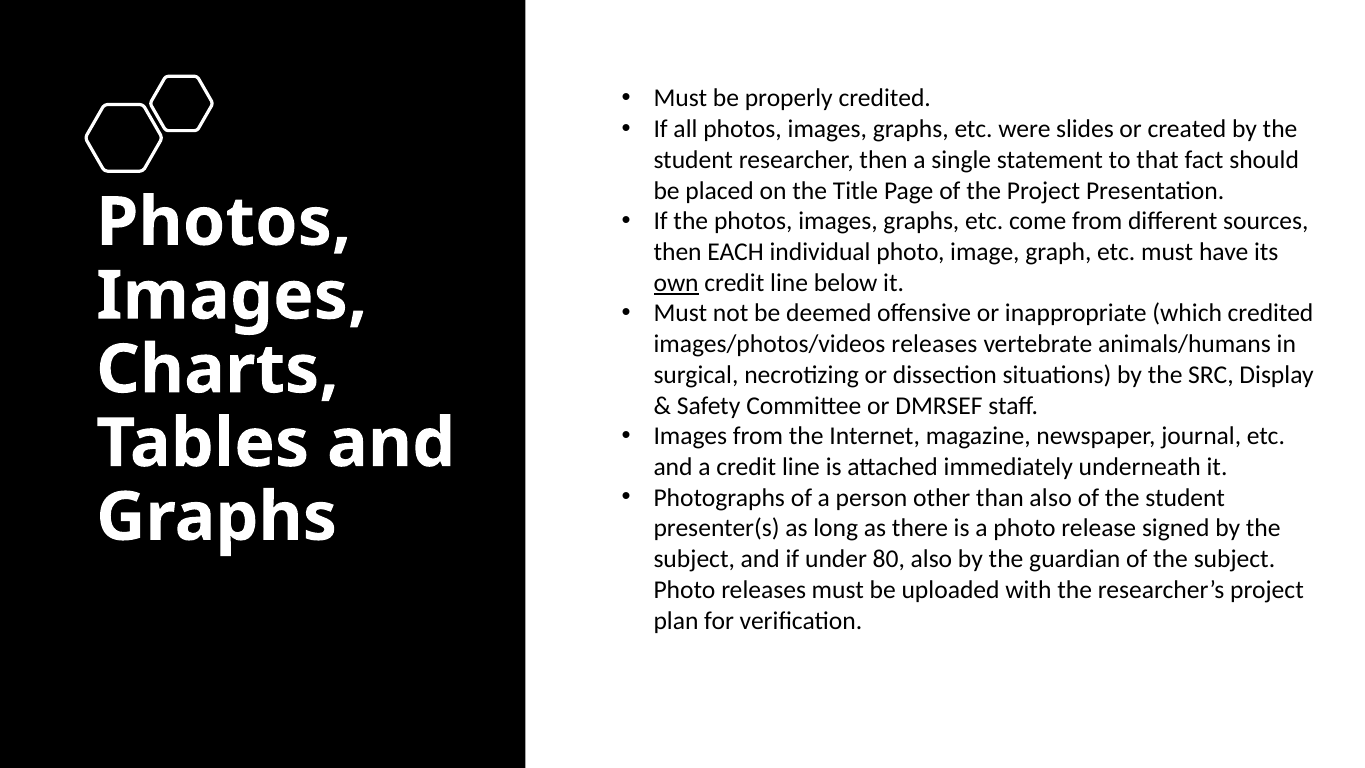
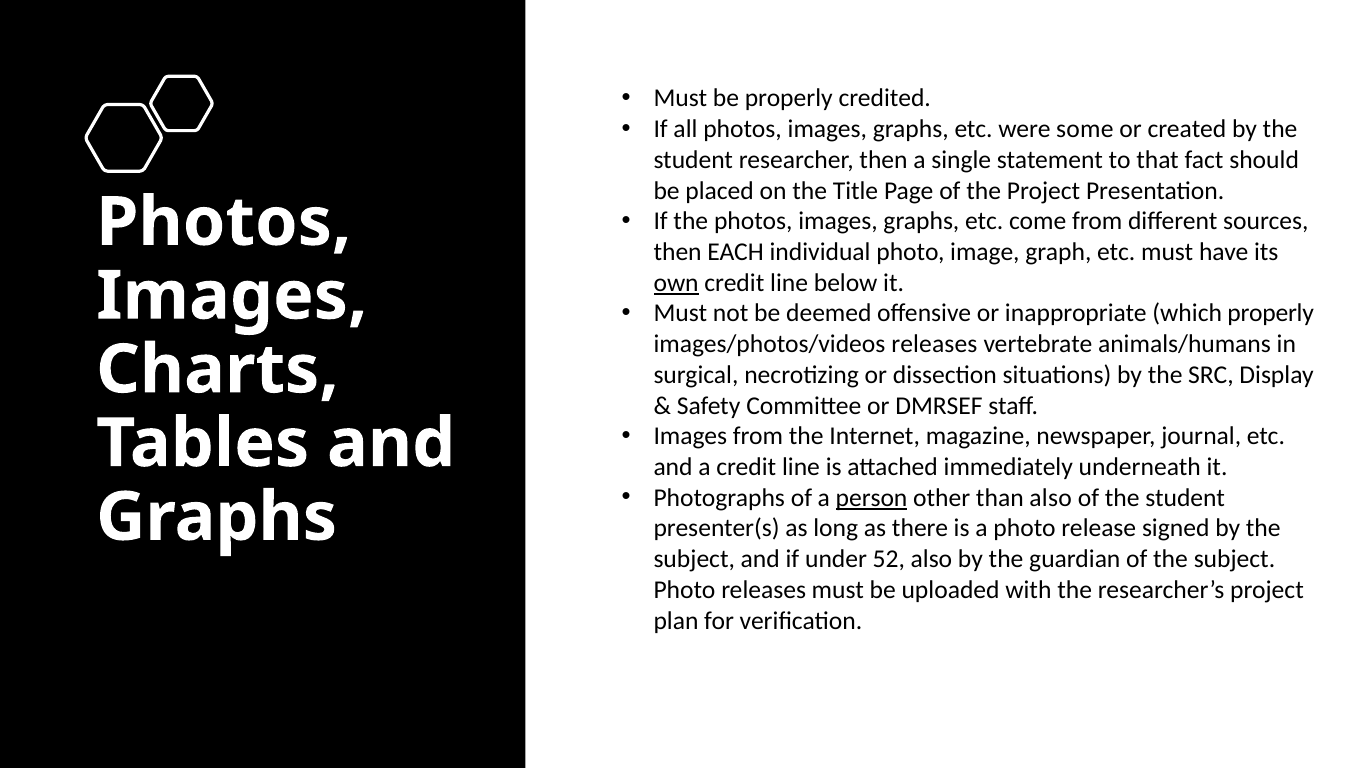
slides: slides -> some
which credited: credited -> properly
person underline: none -> present
80: 80 -> 52
